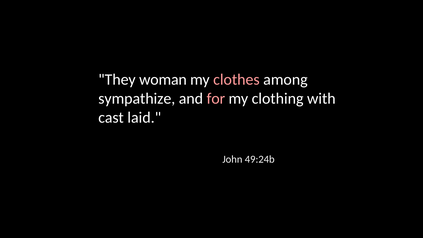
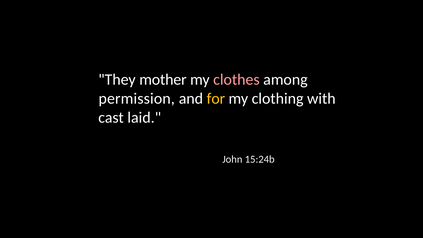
woman: woman -> mother
sympathize: sympathize -> permission
for colour: pink -> yellow
49:24b: 49:24b -> 15:24b
